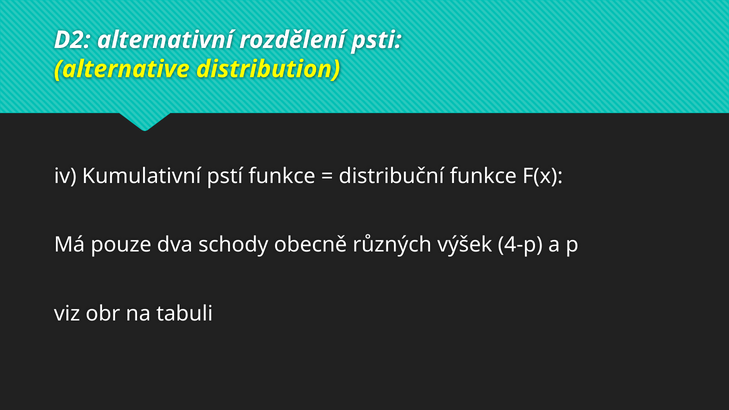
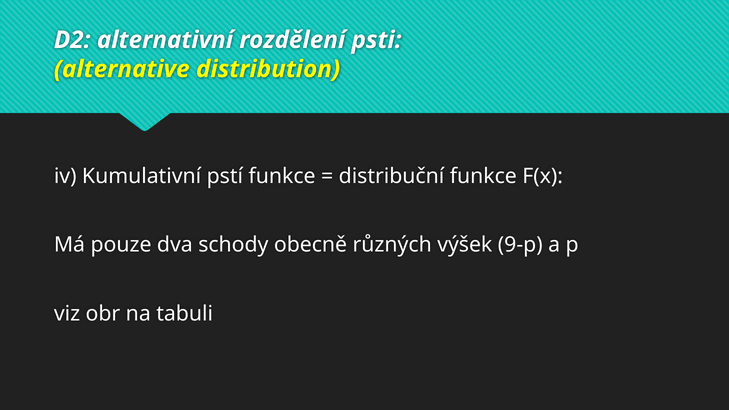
4-p: 4-p -> 9-p
